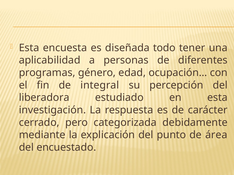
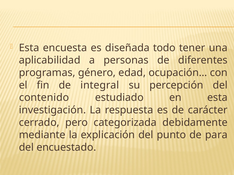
liberadora: liberadora -> contenido
área: área -> para
